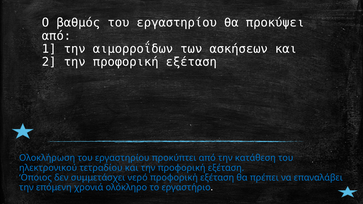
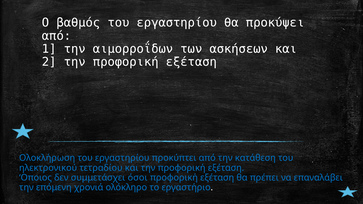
νερό: νερό -> όσοι
